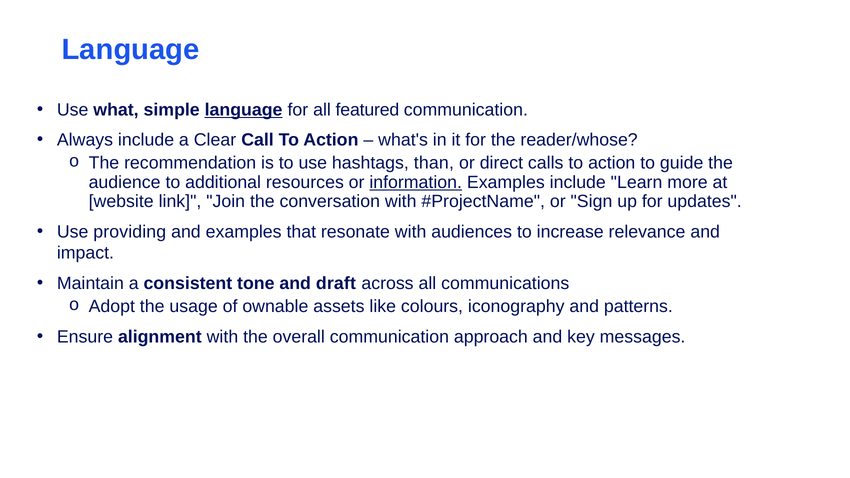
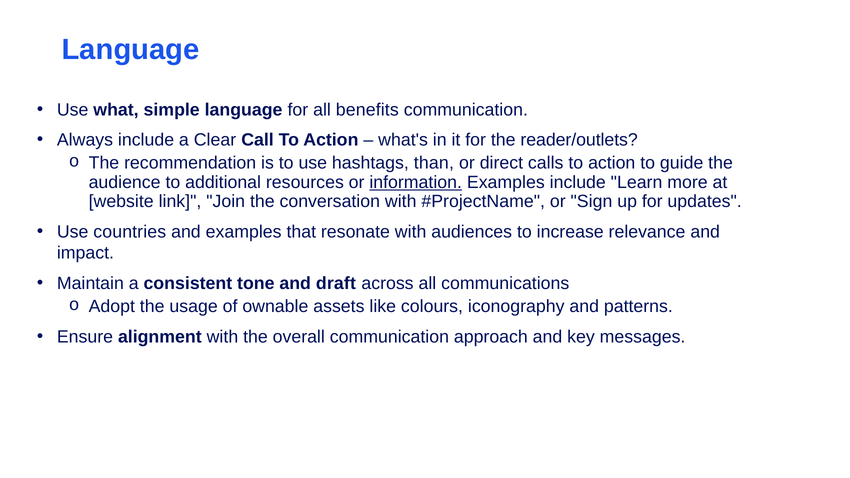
language at (244, 110) underline: present -> none
featured: featured -> benefits
reader/whose: reader/whose -> reader/outlets
providing: providing -> countries
